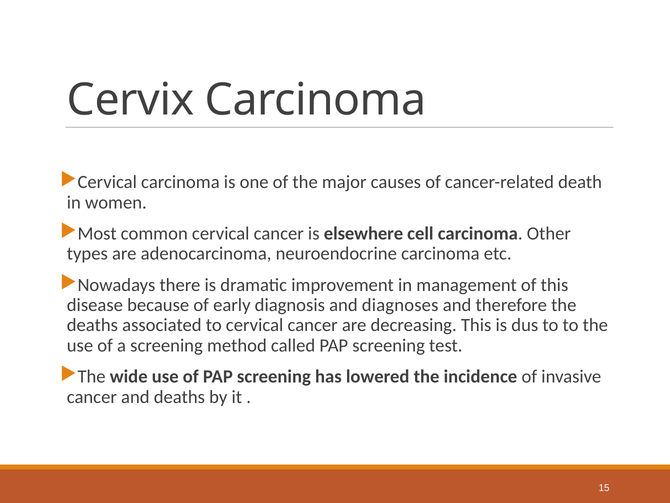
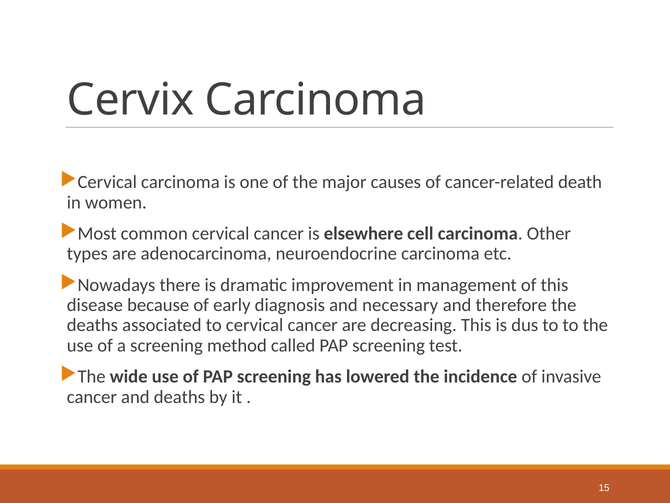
diagnoses: diagnoses -> necessary
